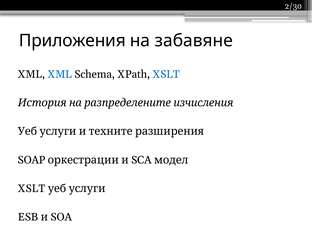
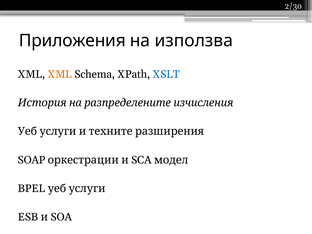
забавяне: забавяне -> използва
XML at (60, 74) colour: blue -> orange
XSLT at (31, 189): XSLT -> BPEL
